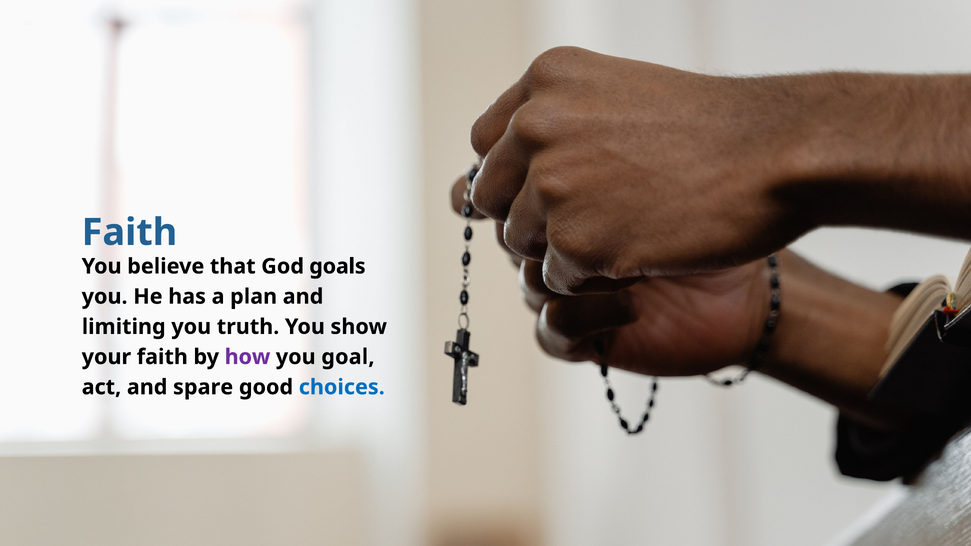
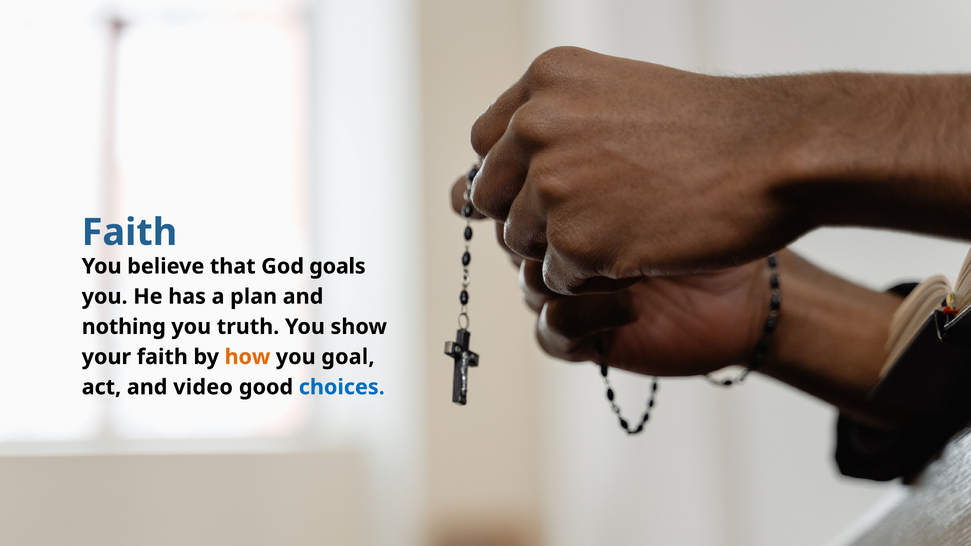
limiting: limiting -> nothing
how colour: purple -> orange
spare: spare -> video
